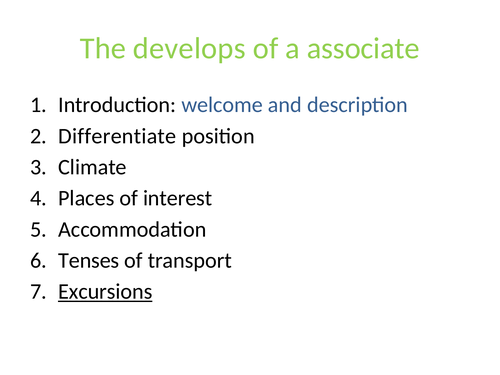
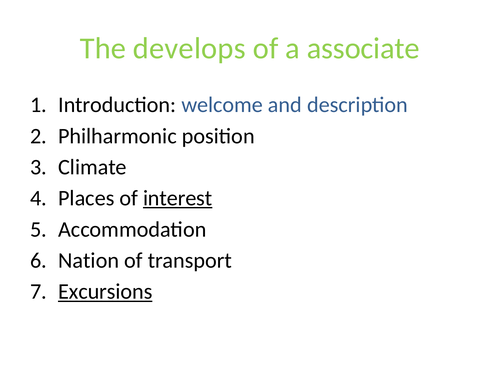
Differentiate: Differentiate -> Philharmonic
interest underline: none -> present
Tenses: Tenses -> Nation
